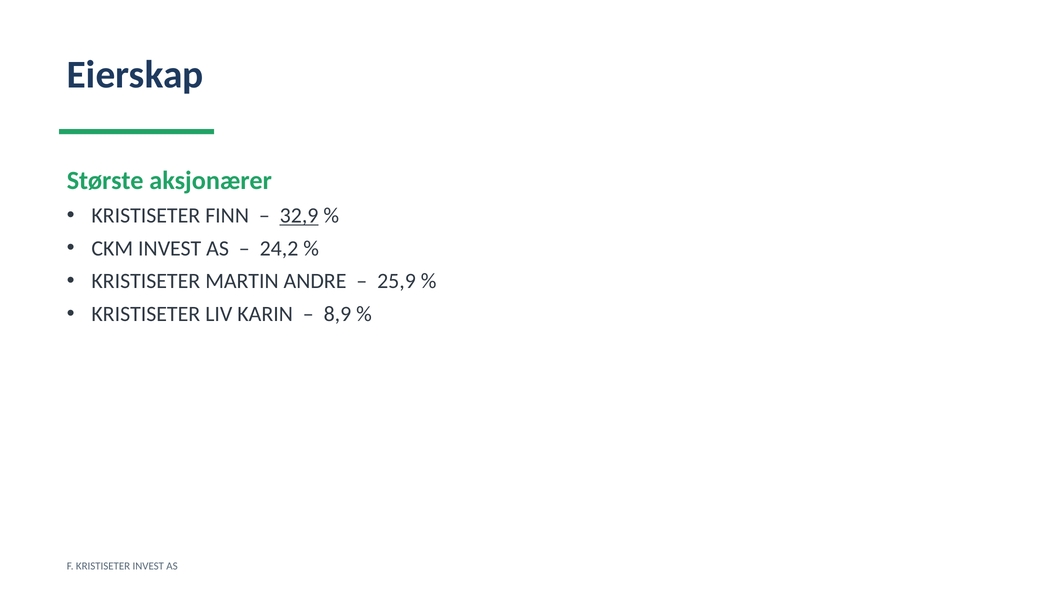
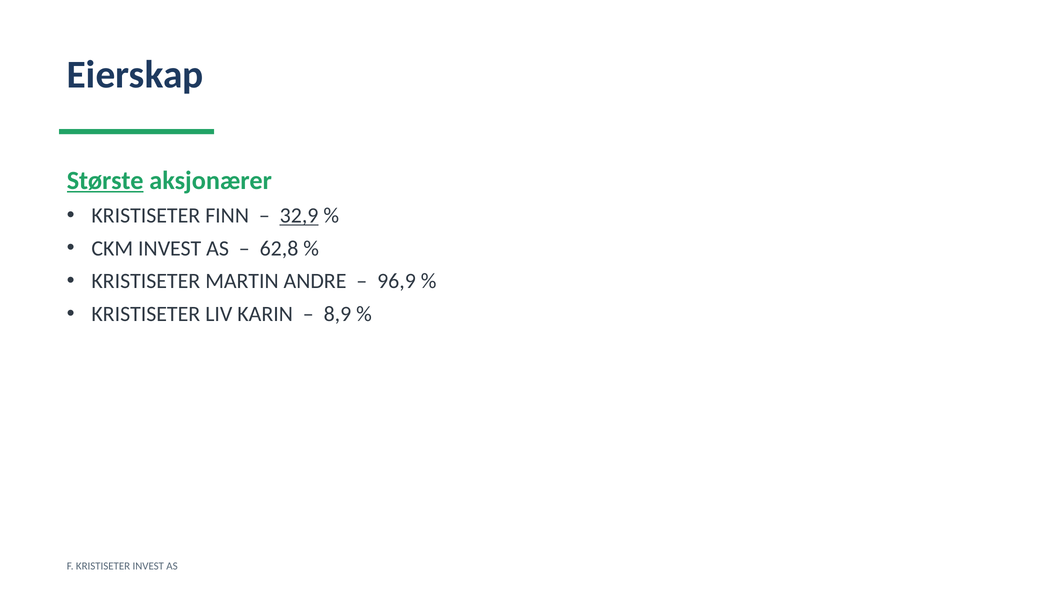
Største underline: none -> present
24,2: 24,2 -> 62,8
25,9: 25,9 -> 96,9
